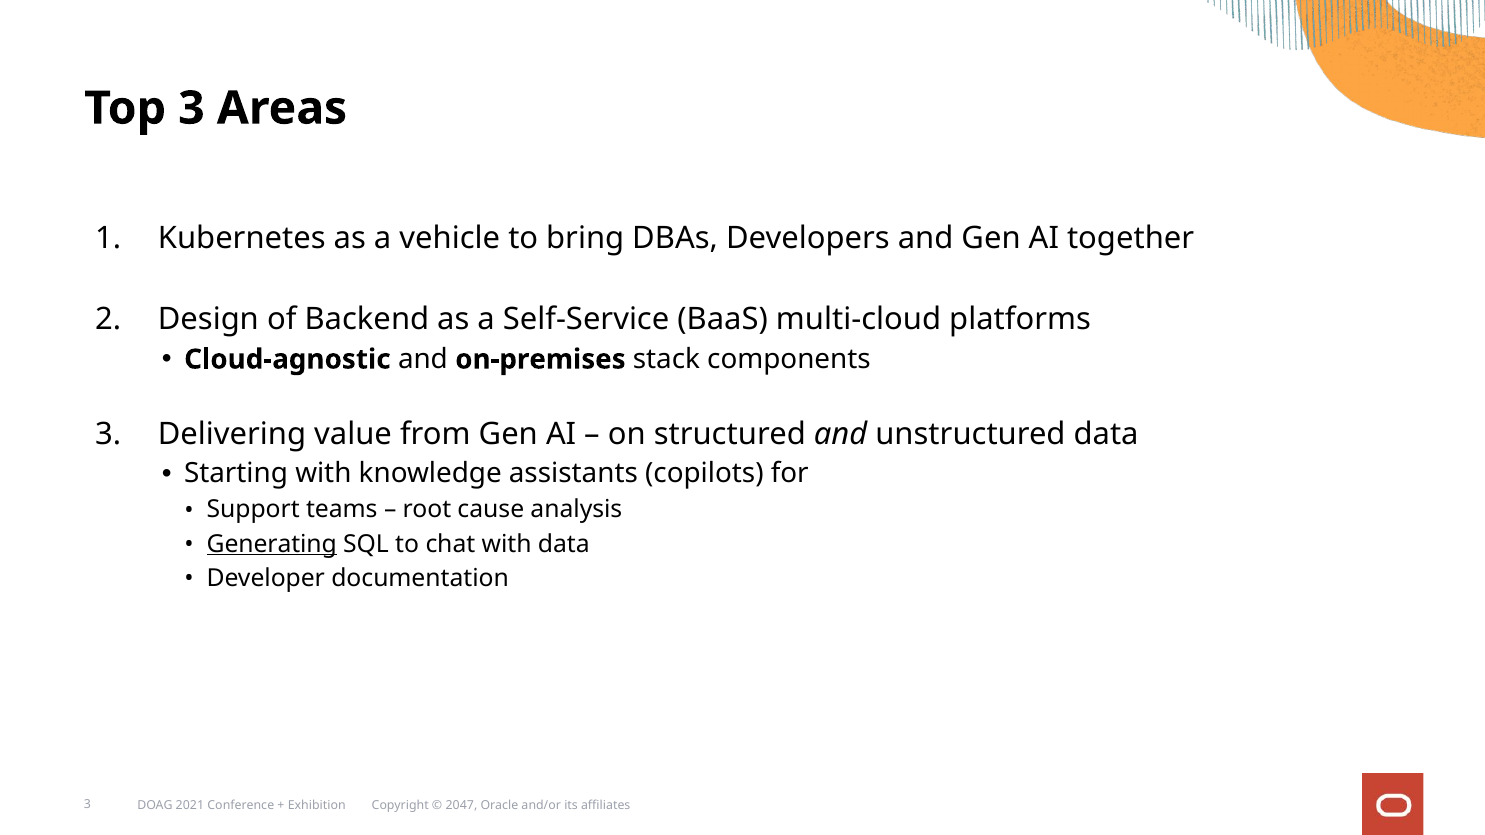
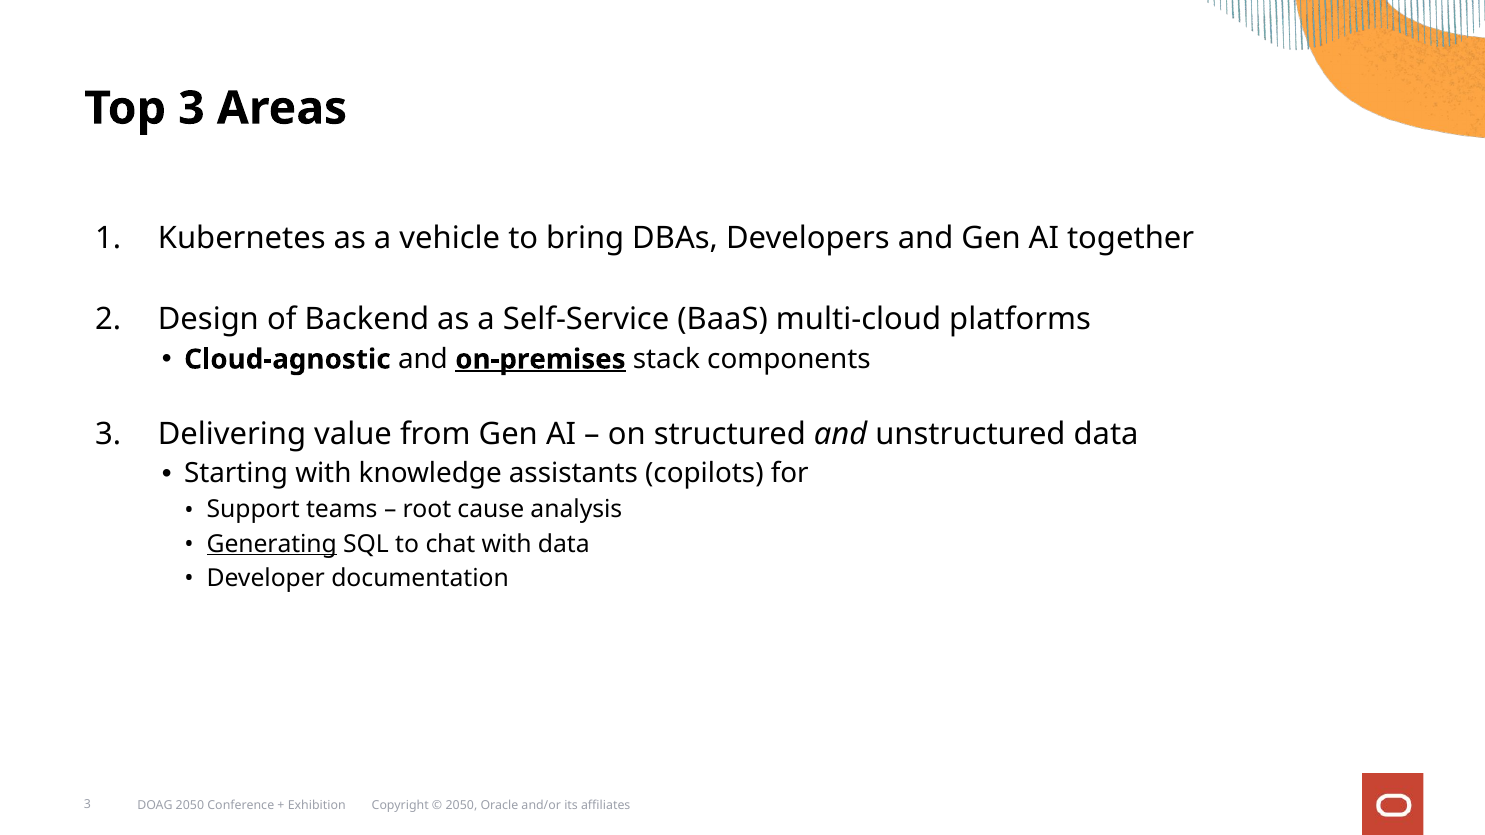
on-premises underline: none -> present
DOAG 2021: 2021 -> 2050
2047 at (461, 805): 2047 -> 2050
